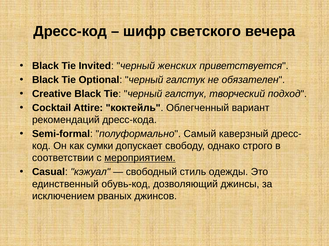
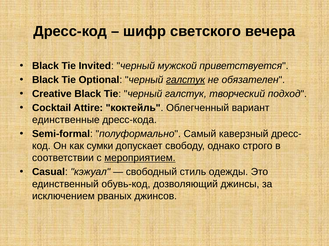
женских: женских -> мужской
галстук at (186, 80) underline: none -> present
рекомендаций: рекомендаций -> единственные
